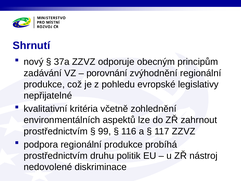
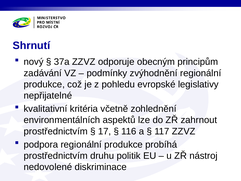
porovnání: porovnání -> podmínky
99: 99 -> 17
